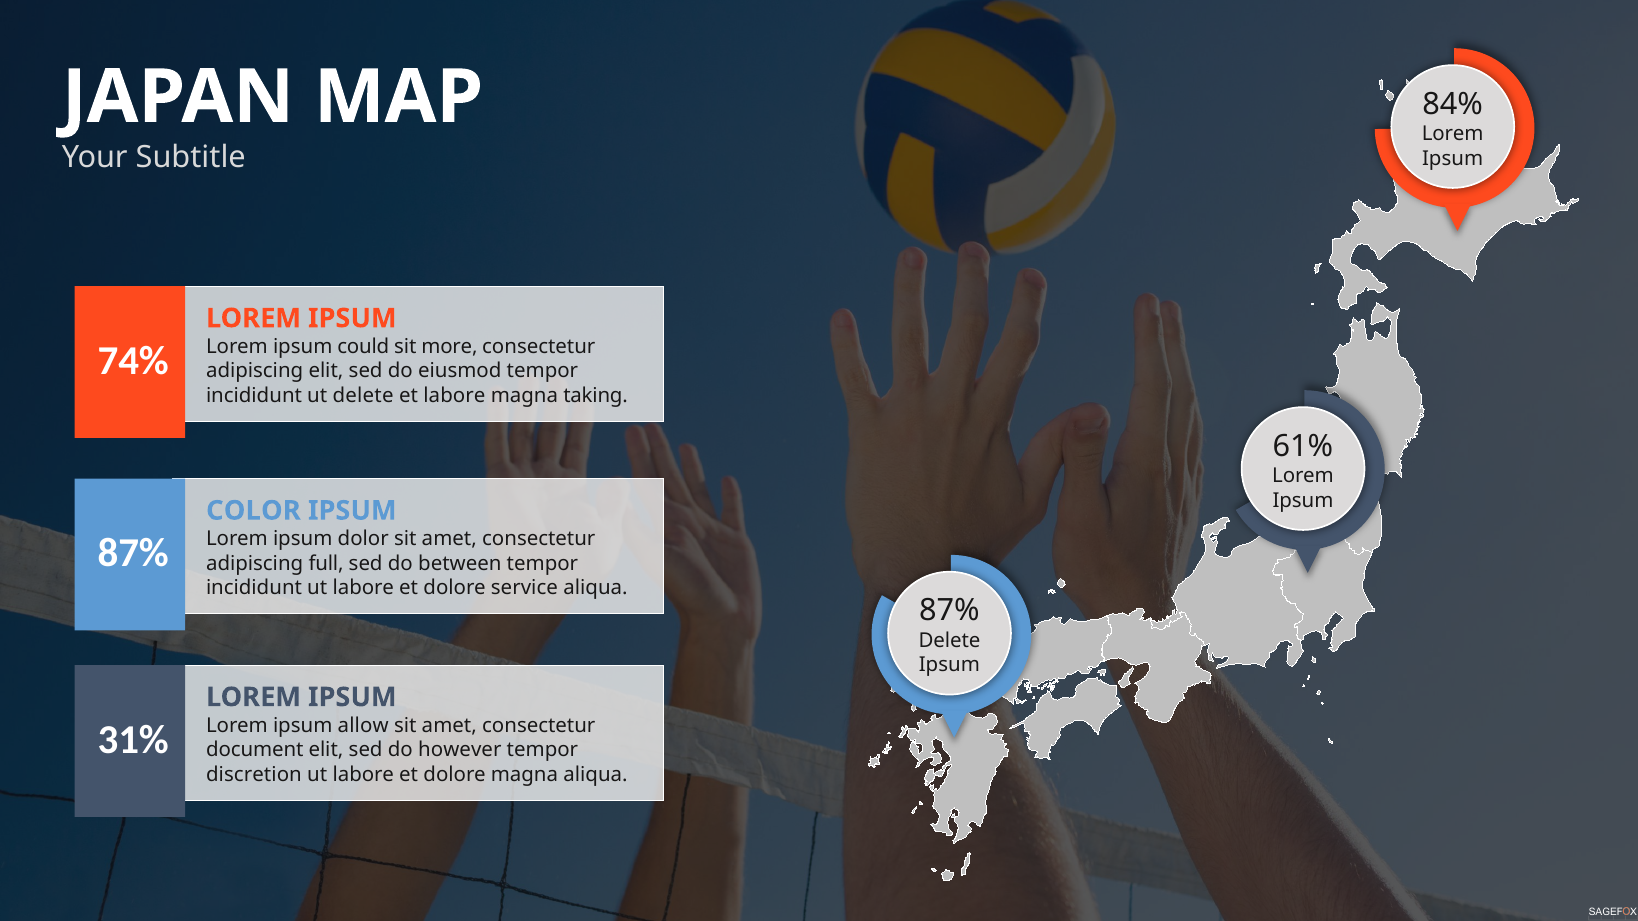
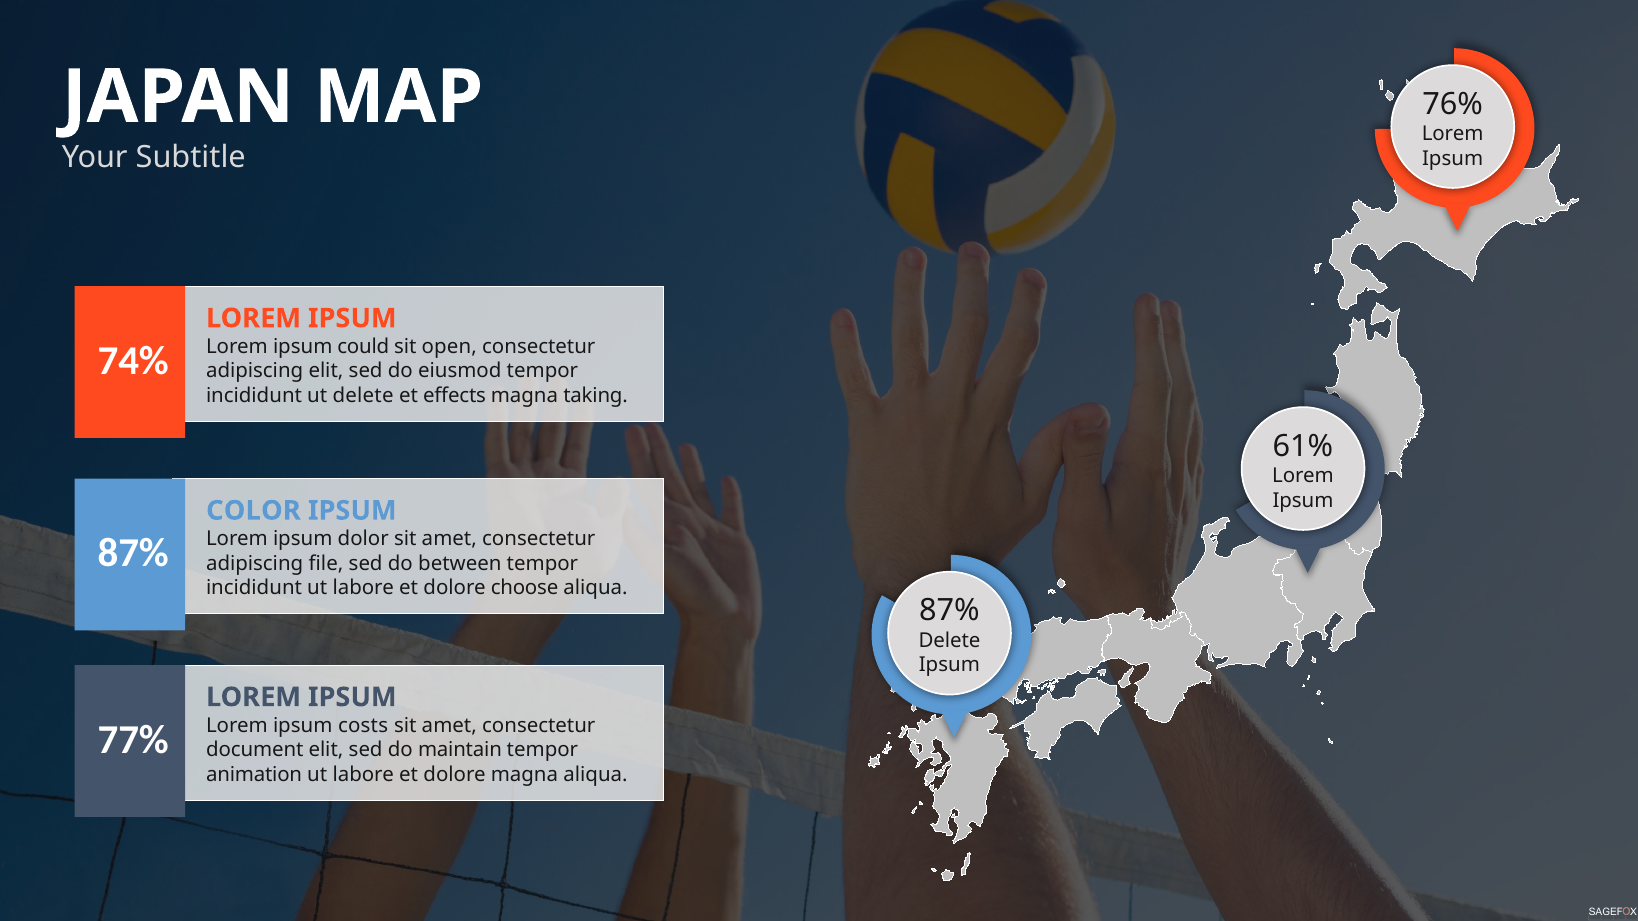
84%: 84% -> 76%
more: more -> open
et labore: labore -> effects
full: full -> file
service: service -> choose
allow: allow -> costs
31%: 31% -> 77%
however: however -> maintain
discretion: discretion -> animation
